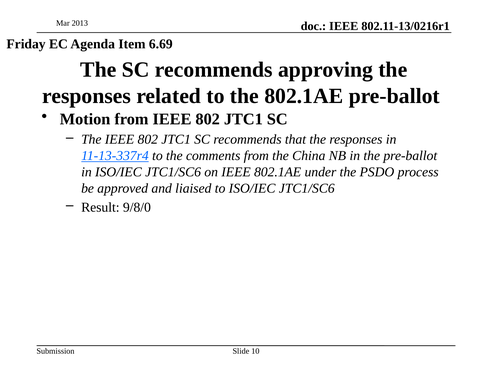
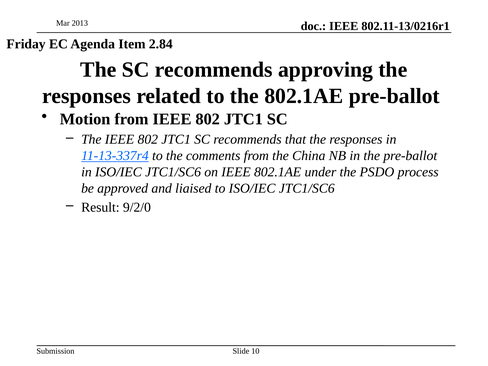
6.69: 6.69 -> 2.84
9/8/0: 9/8/0 -> 9/2/0
